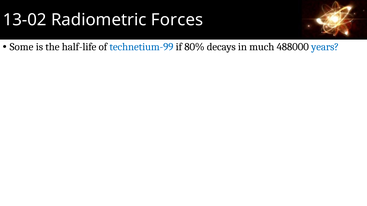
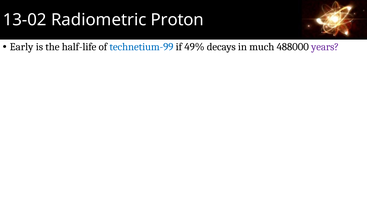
Forces: Forces -> Proton
Some: Some -> Early
80%: 80% -> 49%
years colour: blue -> purple
